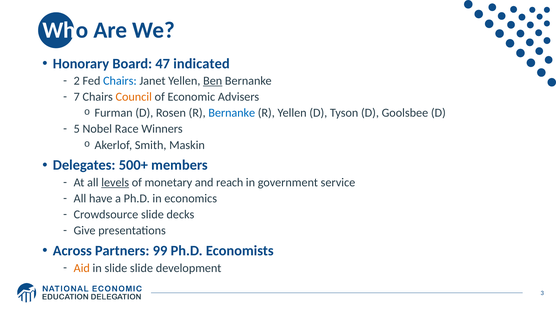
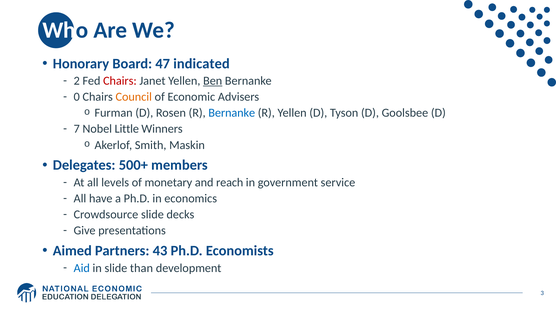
Chairs at (120, 81) colour: blue -> red
7: 7 -> 0
5: 5 -> 7
Race: Race -> Little
levels underline: present -> none
Across: Across -> Aimed
99: 99 -> 43
Aid colour: orange -> blue
slide slide: slide -> than
